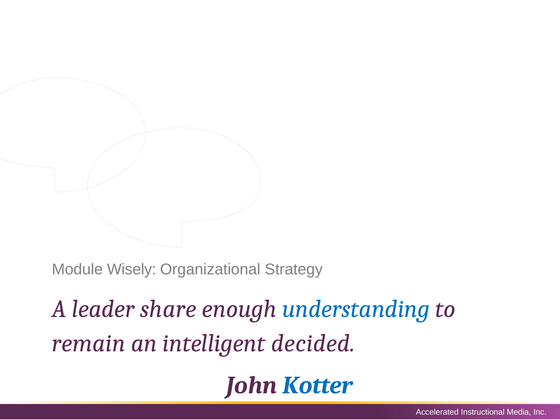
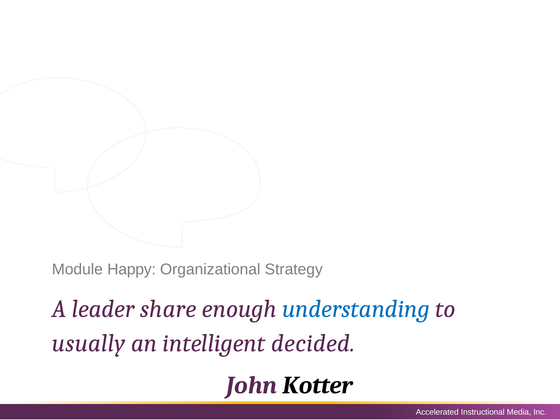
Wisely: Wisely -> Happy
remain: remain -> usually
Kotter colour: blue -> black
